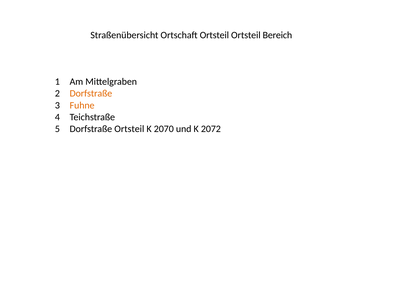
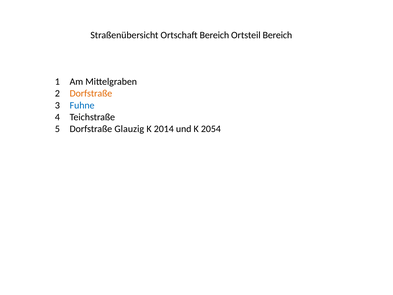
Ortschaft Ortsteil: Ortsteil -> Bereich
Fuhne colour: orange -> blue
Dorfstraße Ortsteil: Ortsteil -> Glauzig
2070: 2070 -> 2014
2072: 2072 -> 2054
